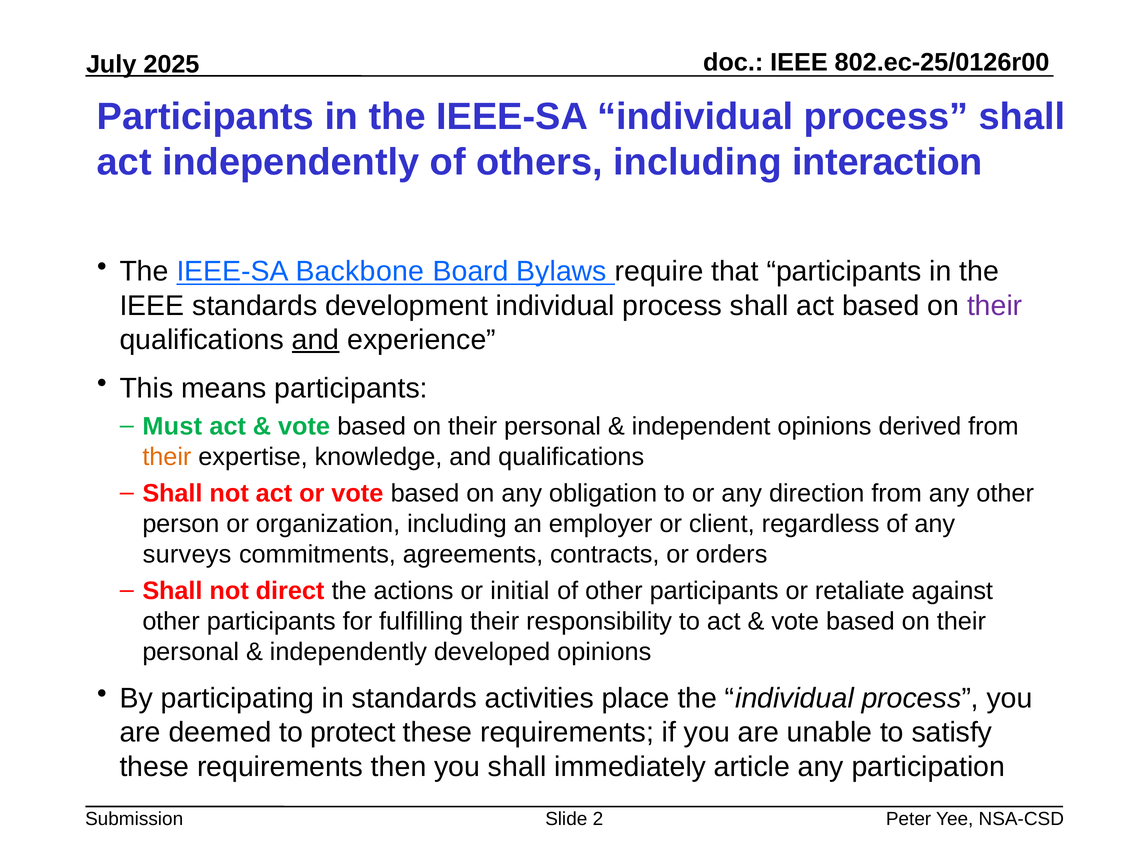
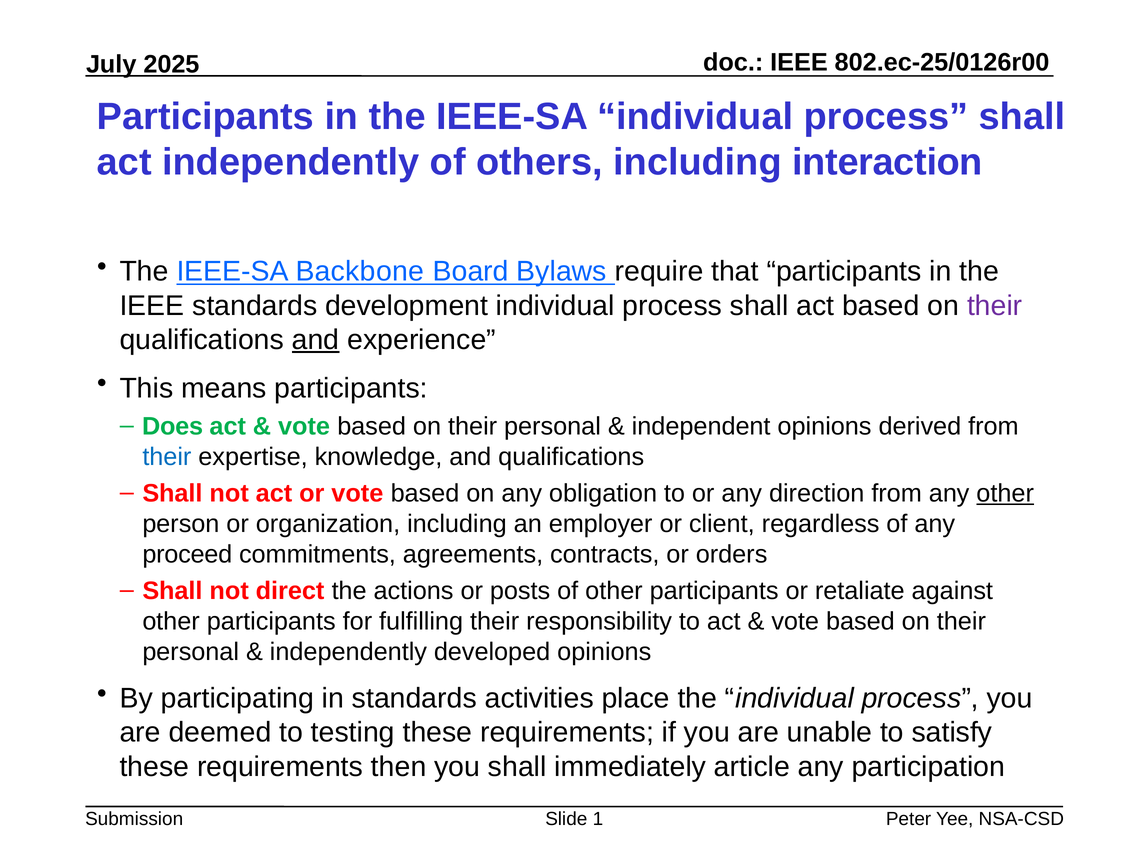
Must: Must -> Does
their at (167, 457) colour: orange -> blue
other at (1005, 494) underline: none -> present
surveys: surveys -> proceed
initial: initial -> posts
protect: protect -> testing
2: 2 -> 1
